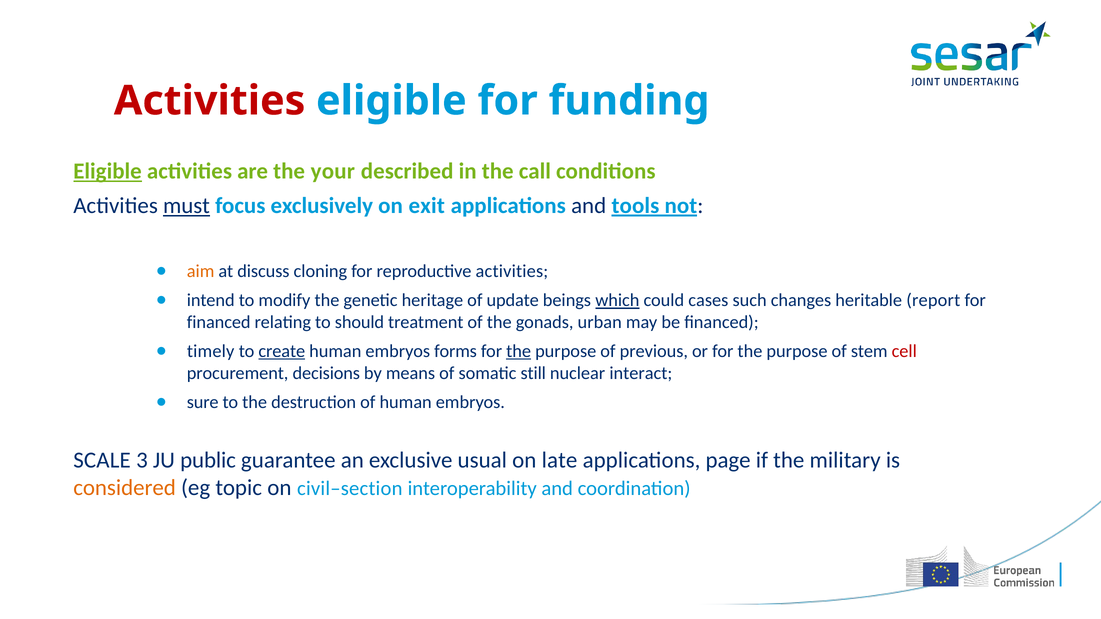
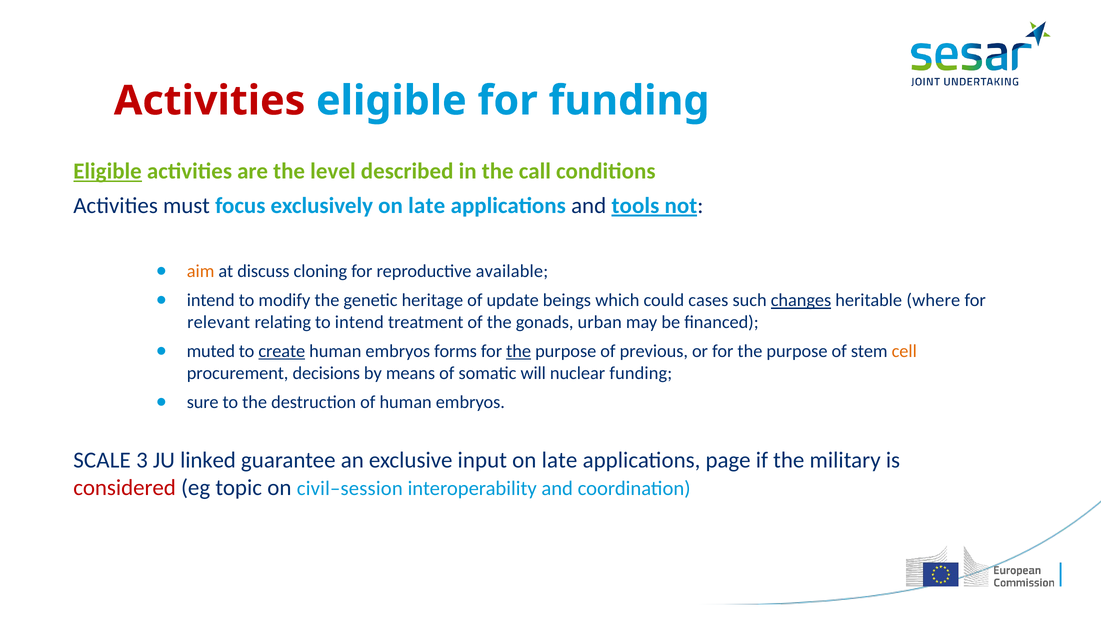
your: your -> level
must underline: present -> none
exclusively on exit: exit -> late
reproductive activities: activities -> available
which underline: present -> none
changes underline: none -> present
report: report -> where
financed at (219, 322): financed -> relevant
to should: should -> intend
timely: timely -> muted
cell colour: red -> orange
still: still -> will
nuclear interact: interact -> funding
public: public -> linked
usual: usual -> input
considered colour: orange -> red
civil–section: civil–section -> civil–session
